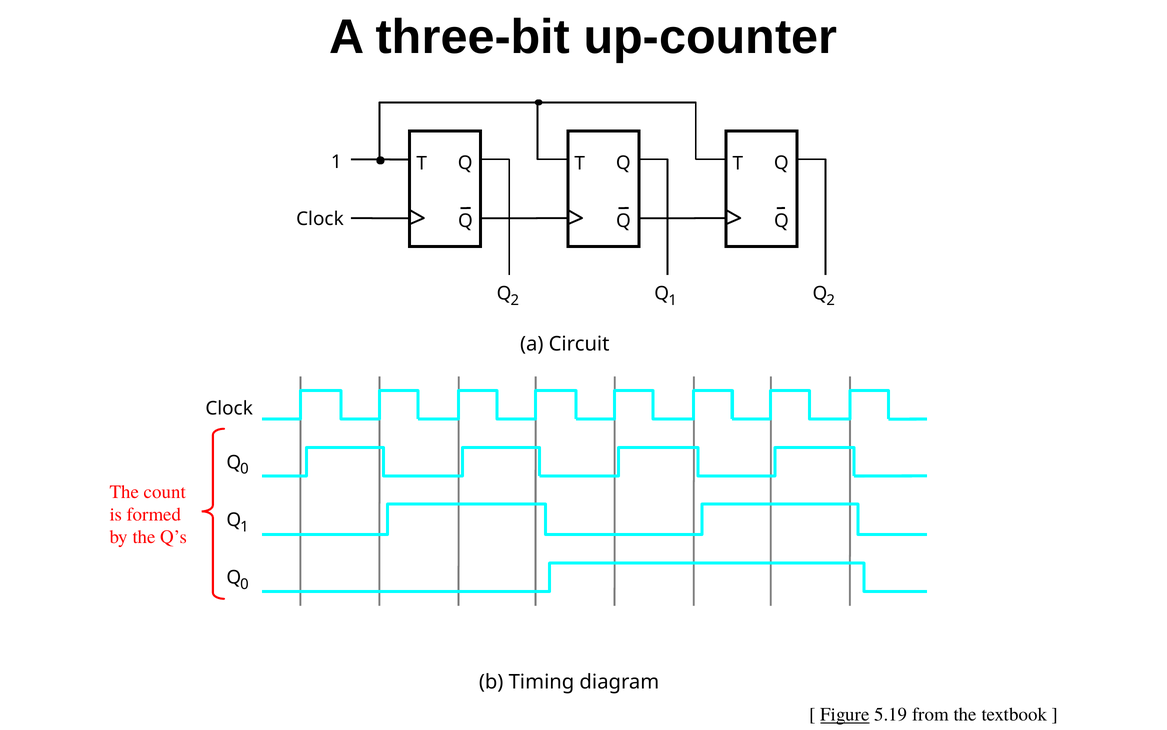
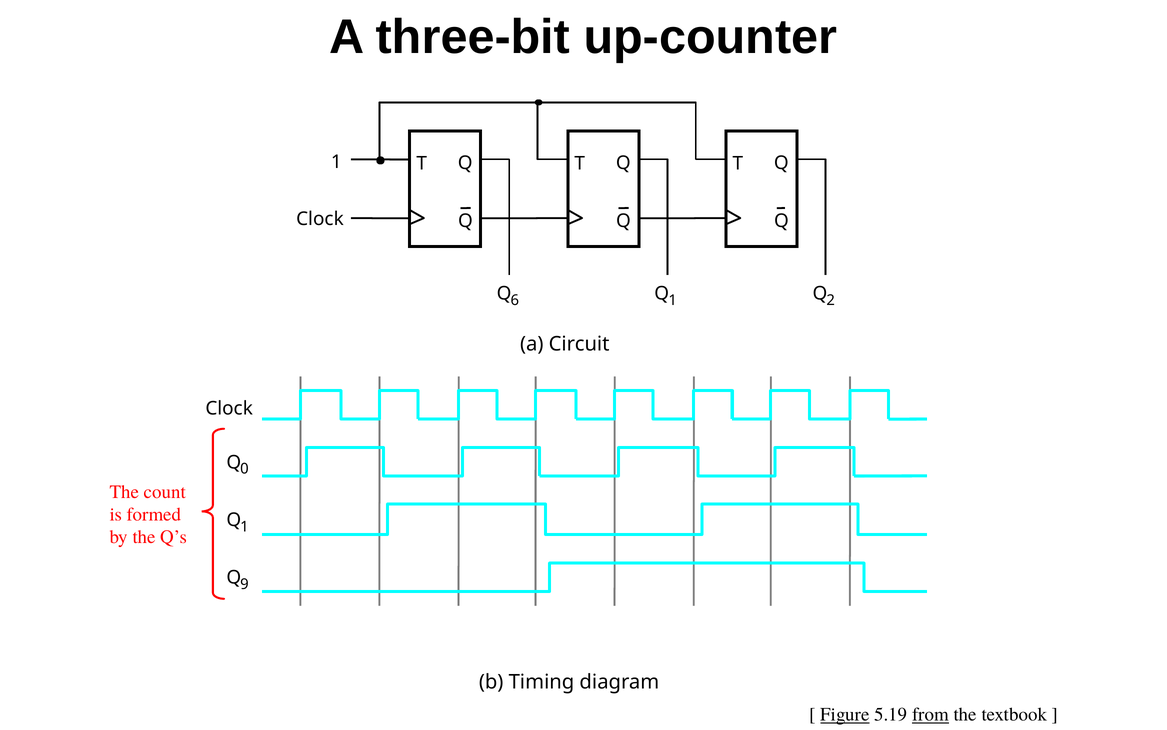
2 at (515, 300): 2 -> 6
0 at (244, 584): 0 -> 9
from underline: none -> present
